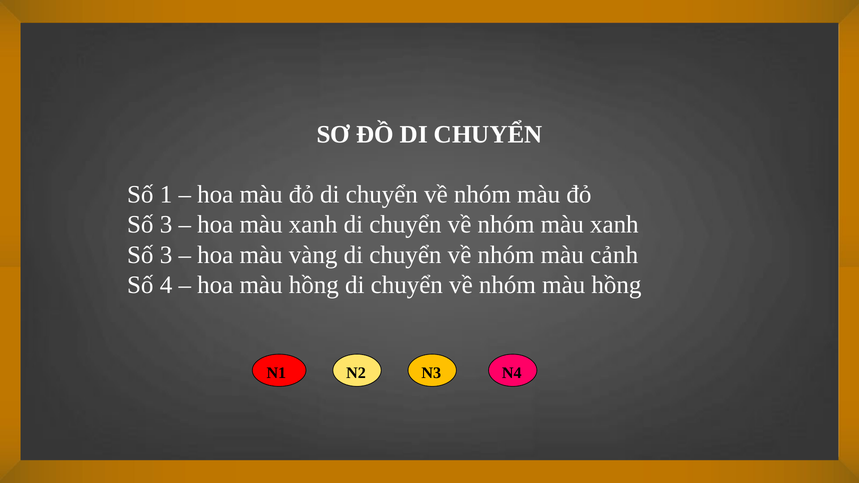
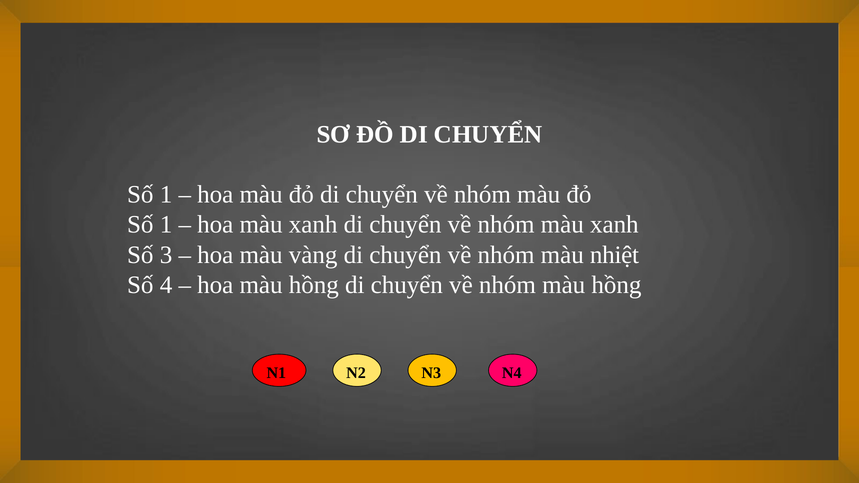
3 at (166, 225): 3 -> 1
cảnh: cảnh -> nhiệt
